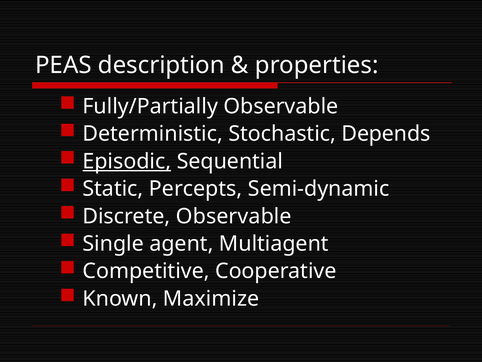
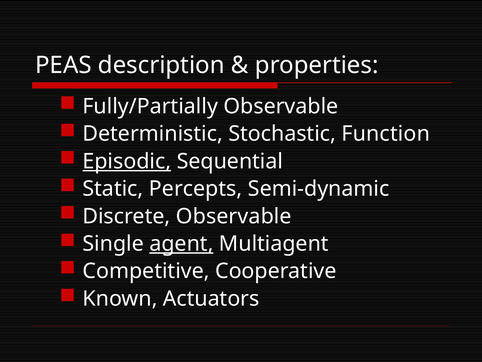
Depends: Depends -> Function
agent underline: none -> present
Maximize: Maximize -> Actuators
